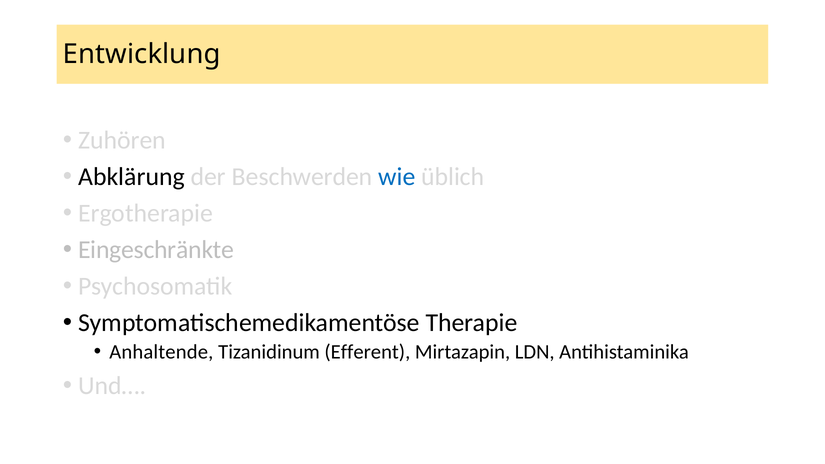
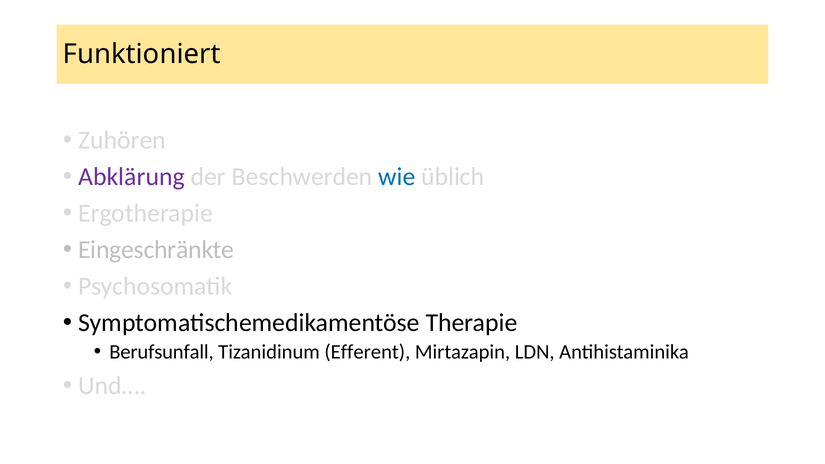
Entwicklung: Entwicklung -> Funktioniert
Abklärung colour: black -> purple
Anhaltende: Anhaltende -> Berufsunfall
